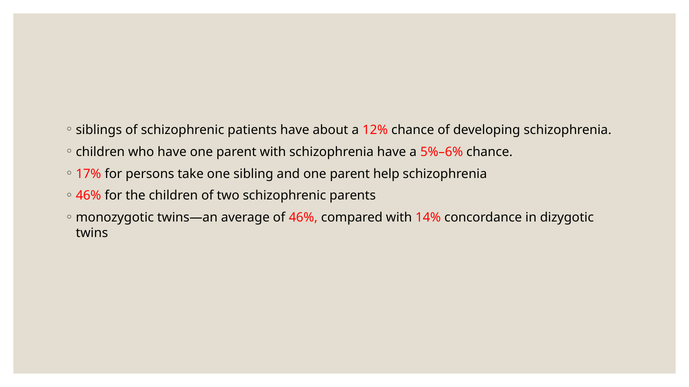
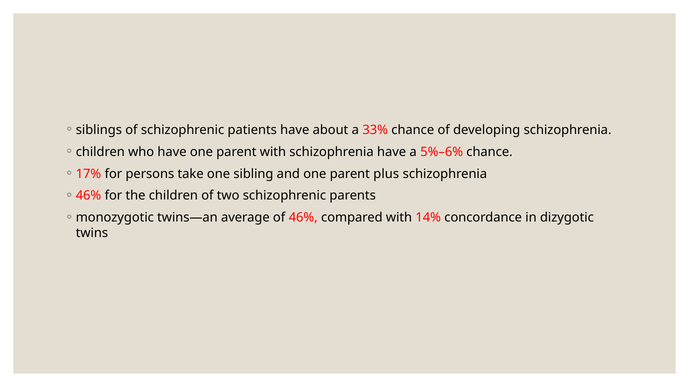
12%: 12% -> 33%
help: help -> plus
